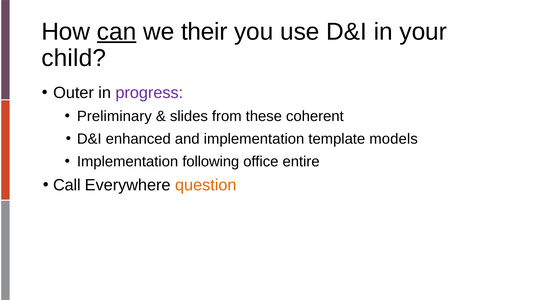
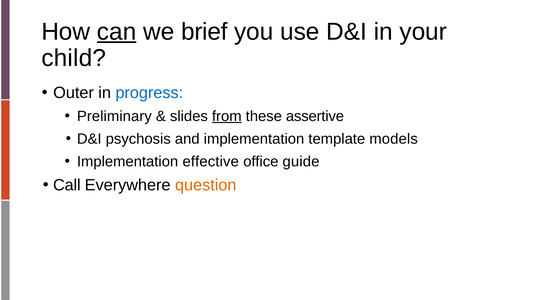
their: their -> brief
progress colour: purple -> blue
from underline: none -> present
coherent: coherent -> assertive
enhanced: enhanced -> psychosis
following: following -> effective
entire: entire -> guide
